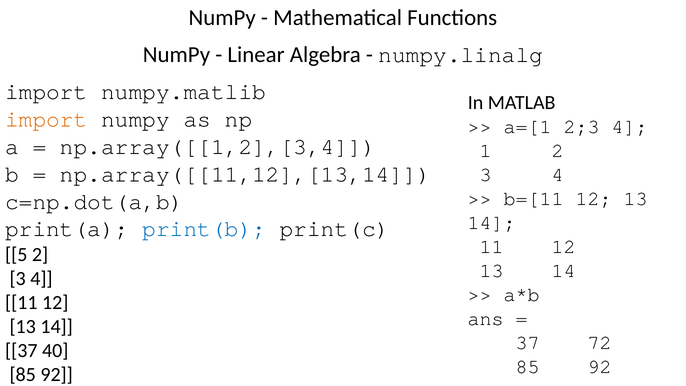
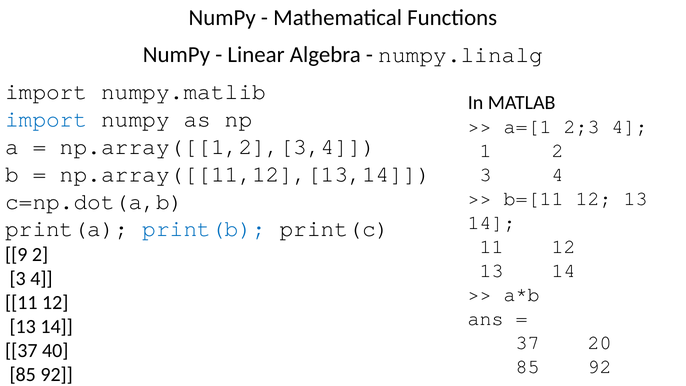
import at (46, 119) colour: orange -> blue
5: 5 -> 9
72: 72 -> 20
